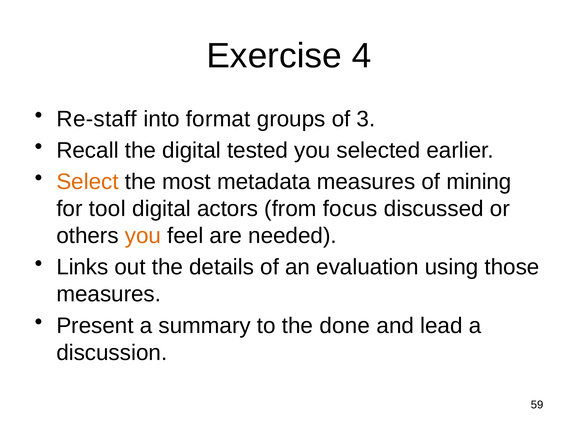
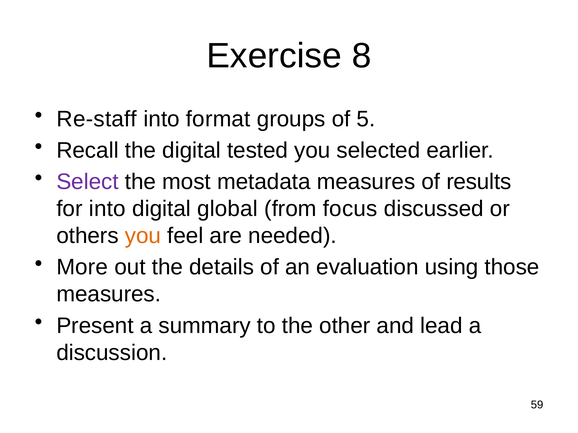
4: 4 -> 8
3: 3 -> 5
Select colour: orange -> purple
mining: mining -> results
for tool: tool -> into
actors: actors -> global
Links: Links -> More
done: done -> other
